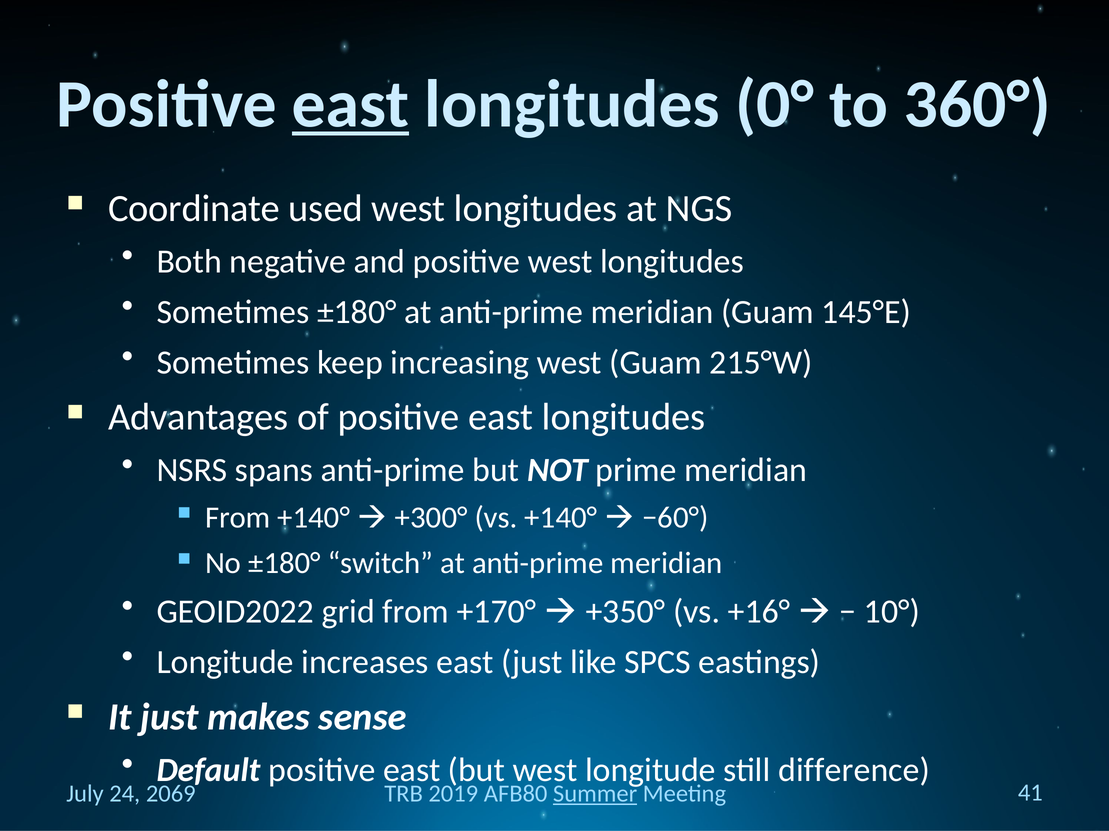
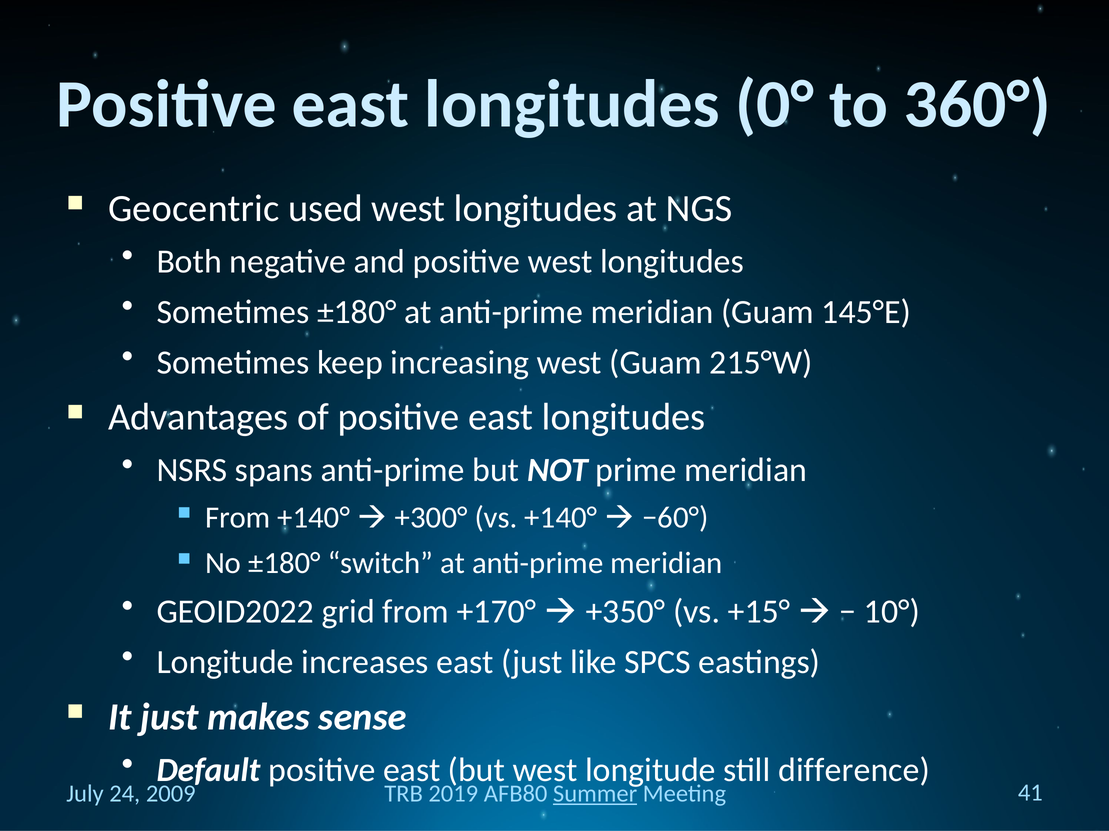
east at (351, 105) underline: present -> none
Coordinate: Coordinate -> Geocentric
+16°: +16° -> +15°
2069: 2069 -> 2009
